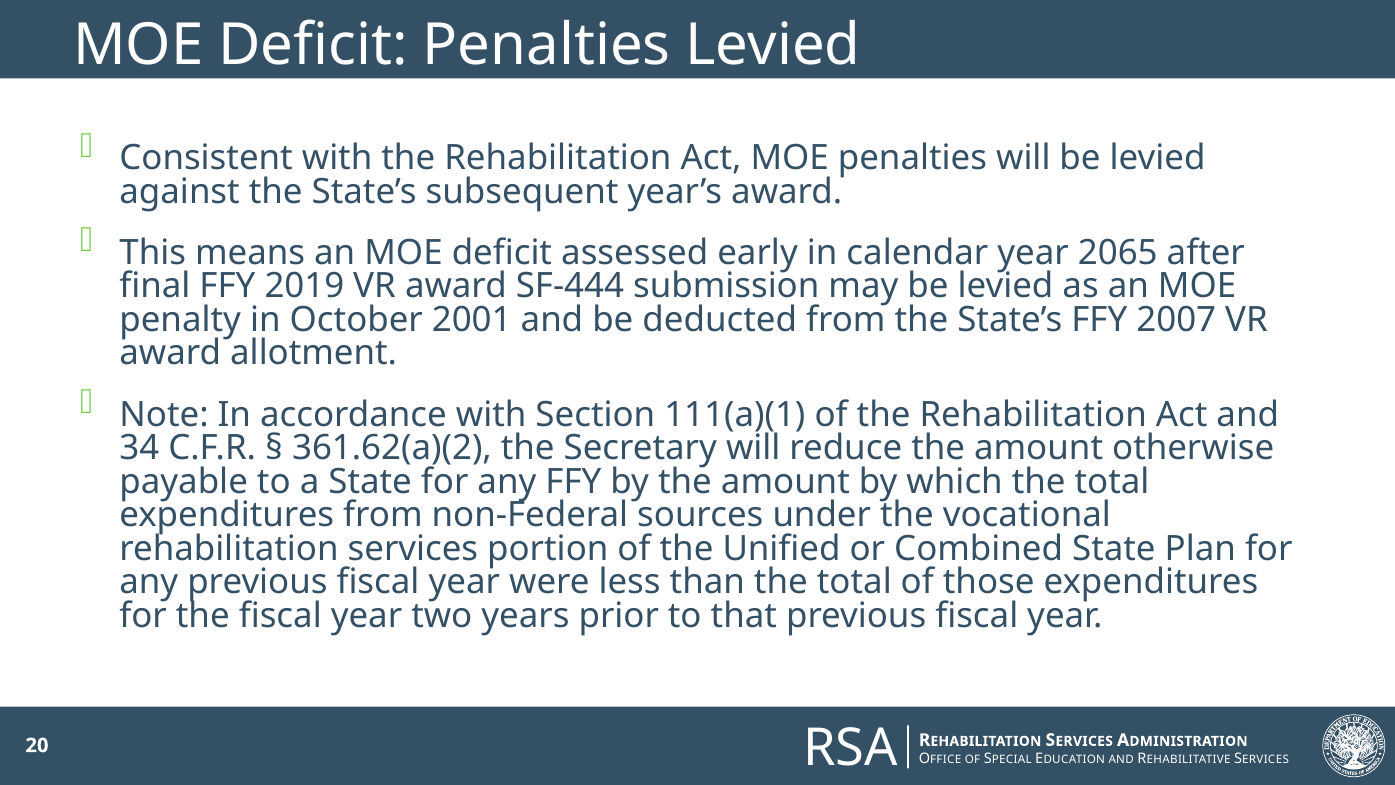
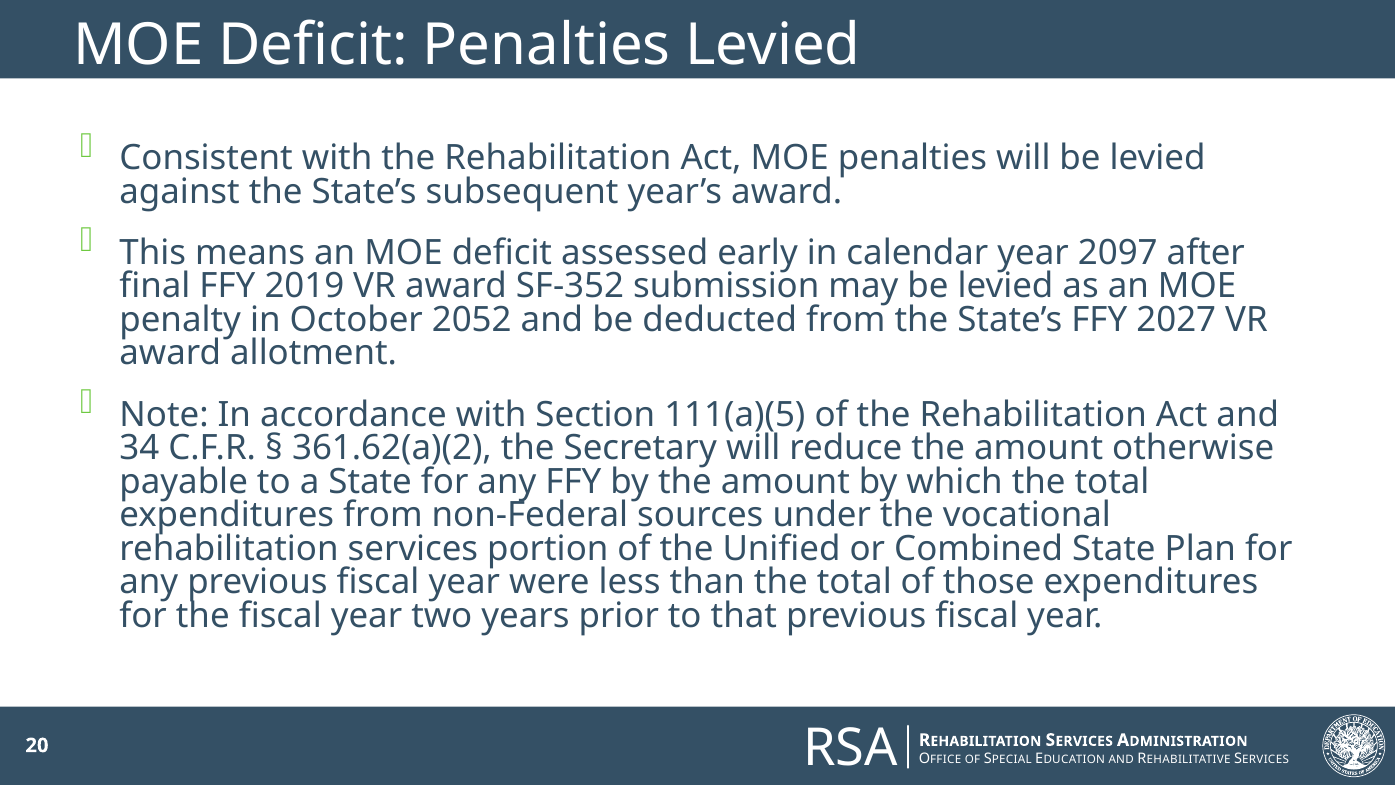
2065: 2065 -> 2097
SF-444: SF-444 -> SF-352
2001: 2001 -> 2052
2007: 2007 -> 2027
111(a)(1: 111(a)(1 -> 111(a)(5
